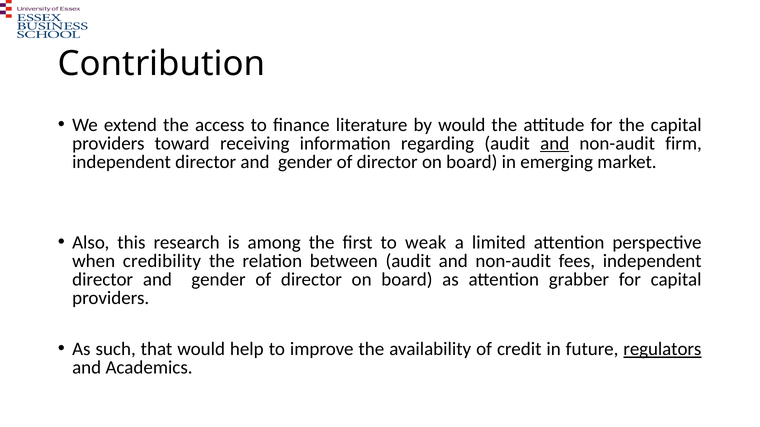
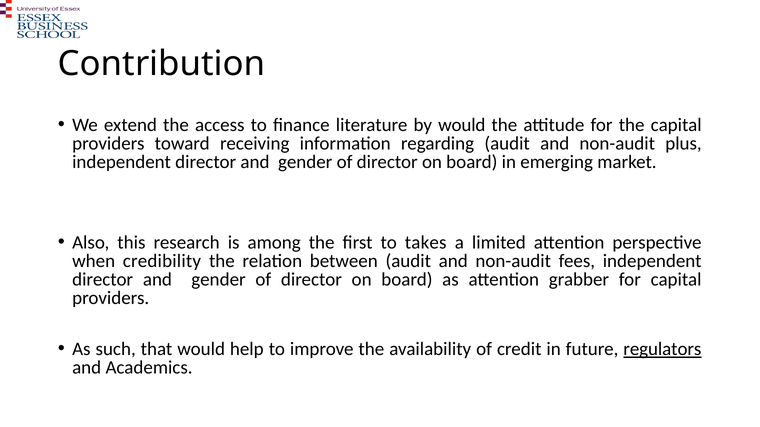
and at (555, 144) underline: present -> none
firm: firm -> plus
weak: weak -> takes
